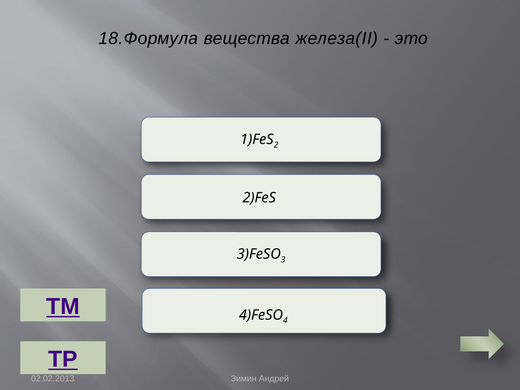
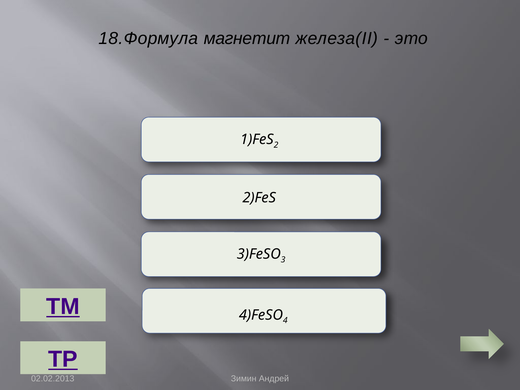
вещества: вещества -> магнетит
